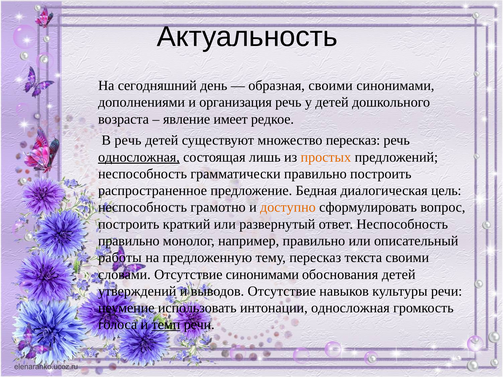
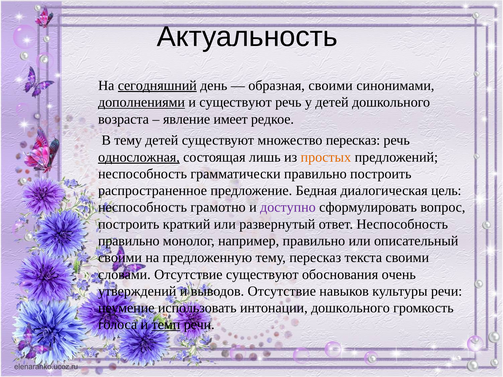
сегодняшний underline: none -> present
дополнениями underline: none -> present
и организация: организация -> существуют
В речь: речь -> тему
доступно colour: orange -> purple
работы at (120, 258): работы -> своими
Отсутствие синонимами: синонимами -> существуют
обоснования детей: детей -> очень
интонации односложная: односложная -> дошкольного
